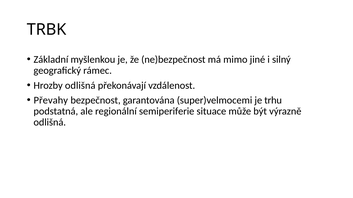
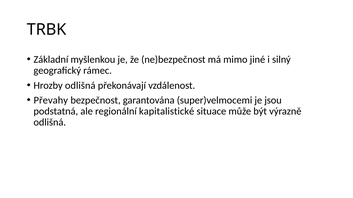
trhu: trhu -> jsou
semiperiferie: semiperiferie -> kapitalistické
